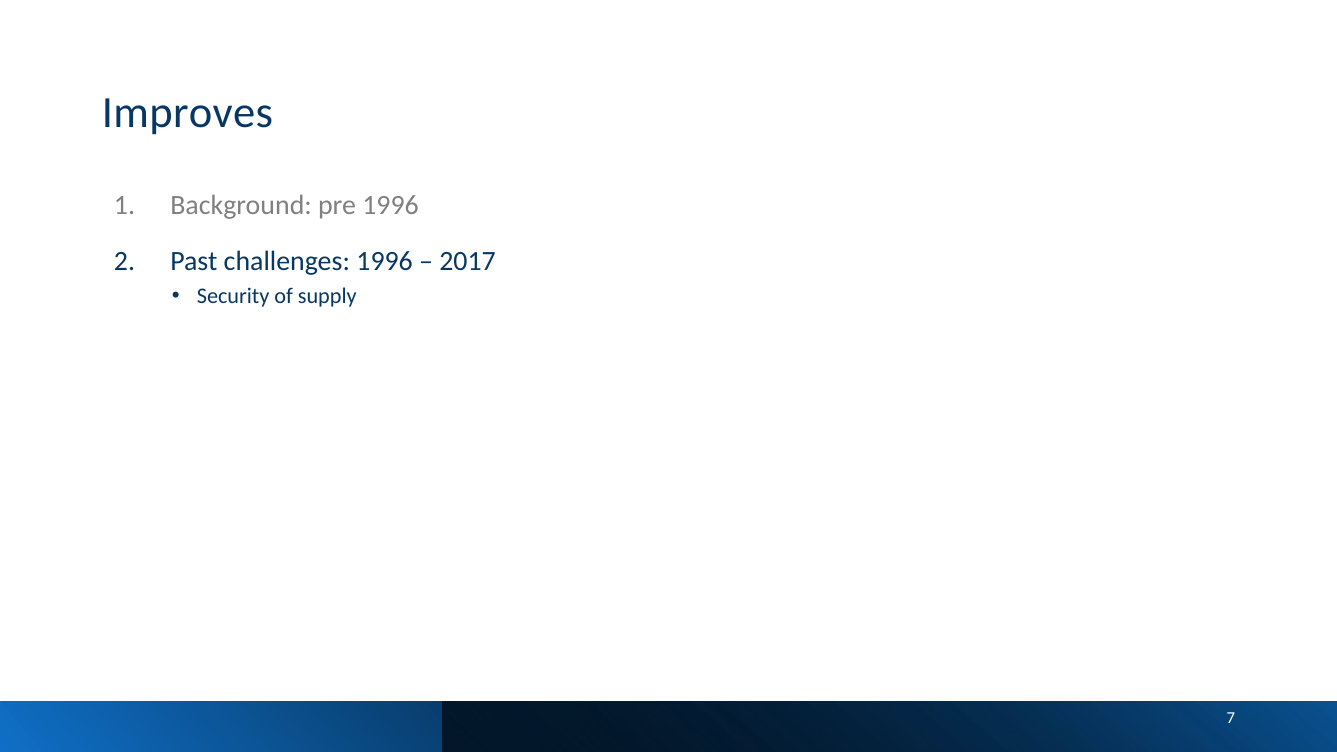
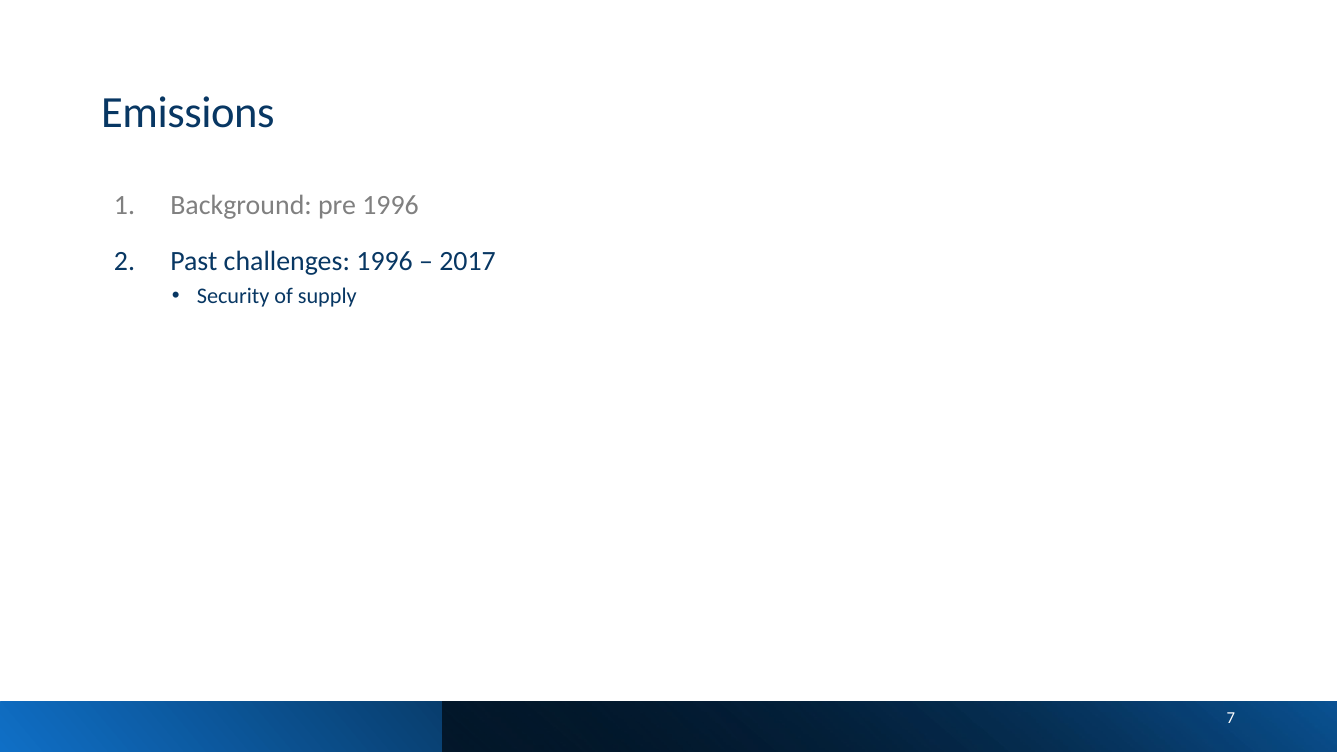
Improves at (187, 113): Improves -> Emissions
